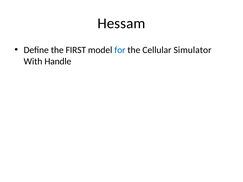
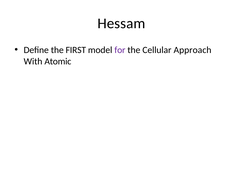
for colour: blue -> purple
Simulator: Simulator -> Approach
Handle: Handle -> Atomic
